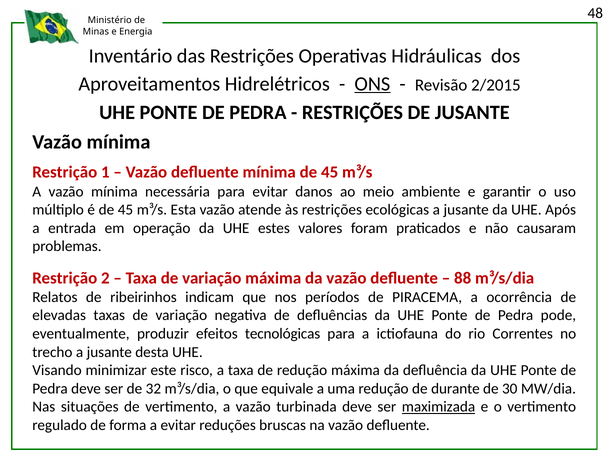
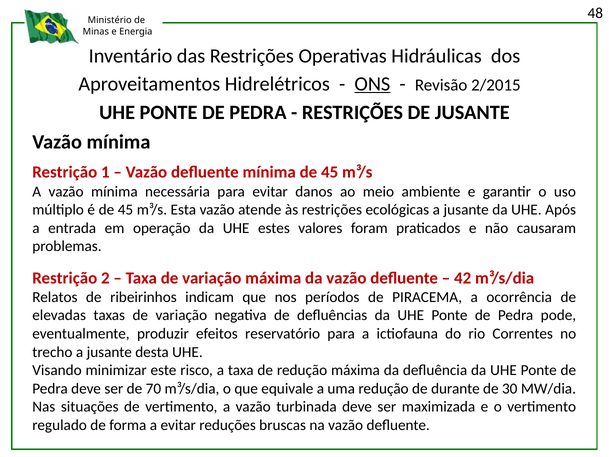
88: 88 -> 42
tecnológicas: tecnológicas -> reservatório
32: 32 -> 70
maximizada underline: present -> none
